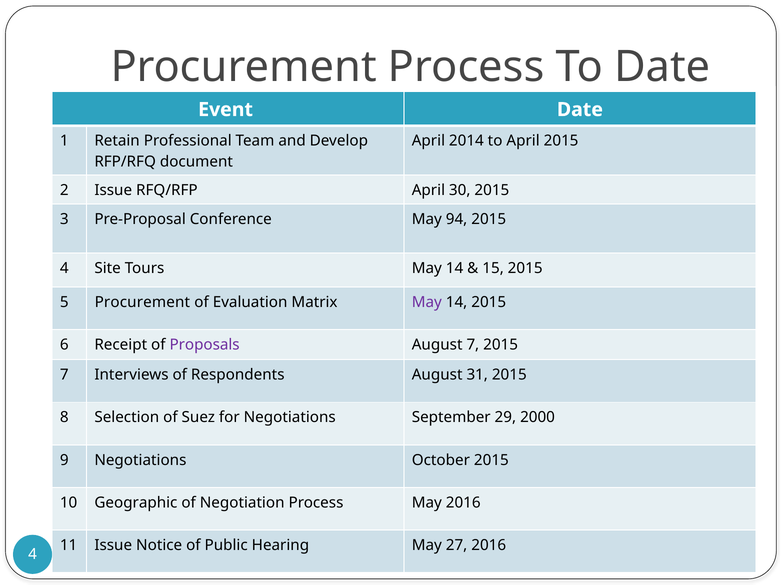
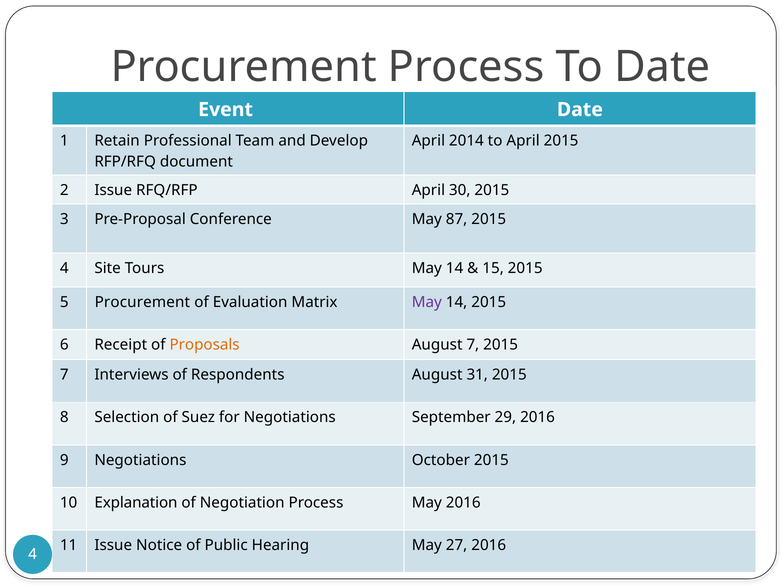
94: 94 -> 87
Proposals colour: purple -> orange
29 2000: 2000 -> 2016
Geographic: Geographic -> Explanation
